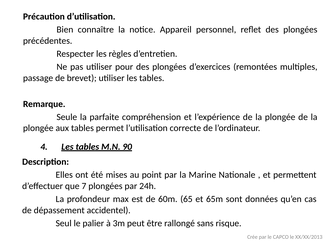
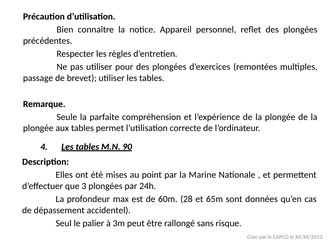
7: 7 -> 3
65: 65 -> 28
